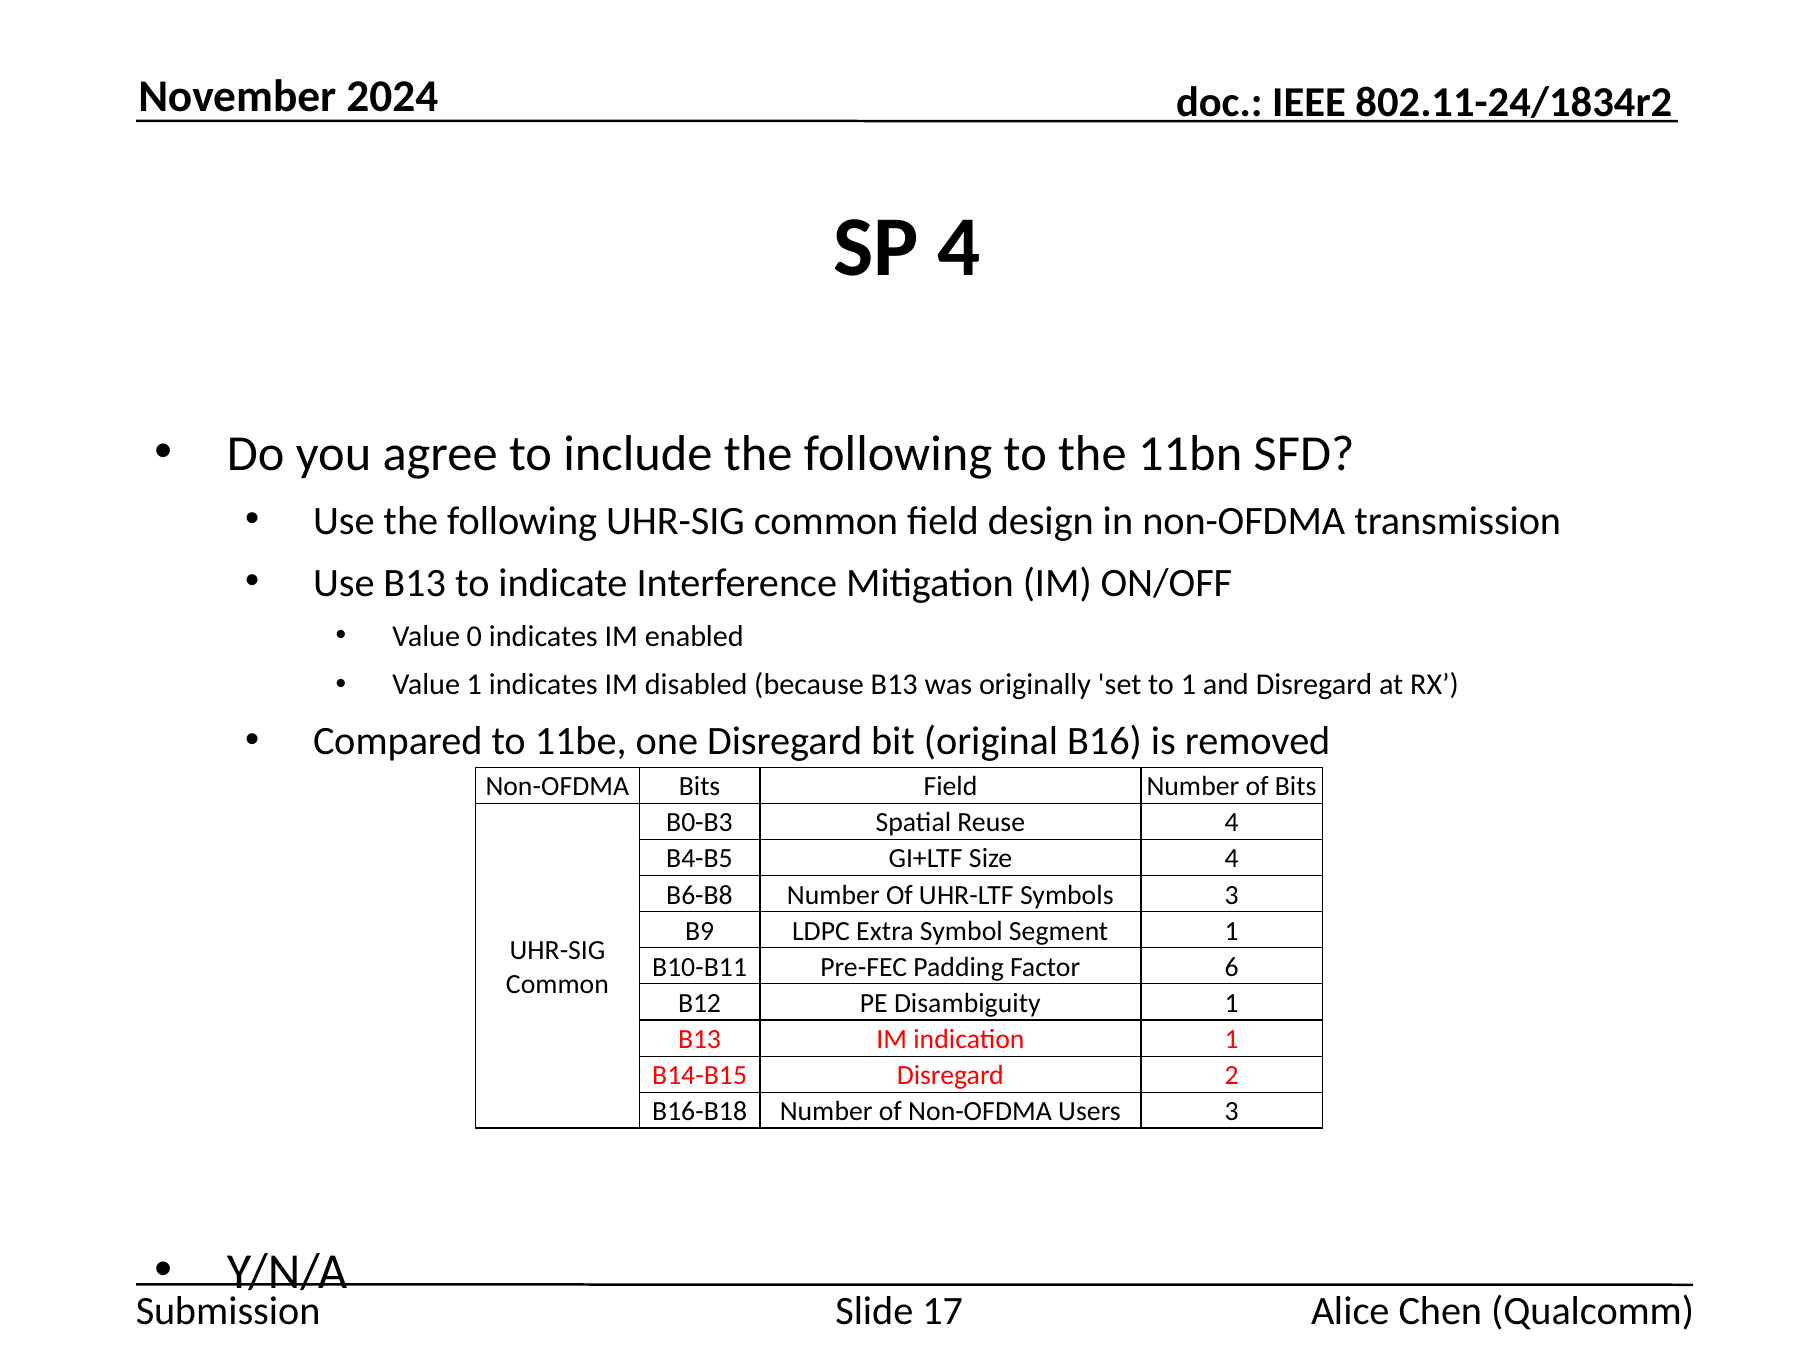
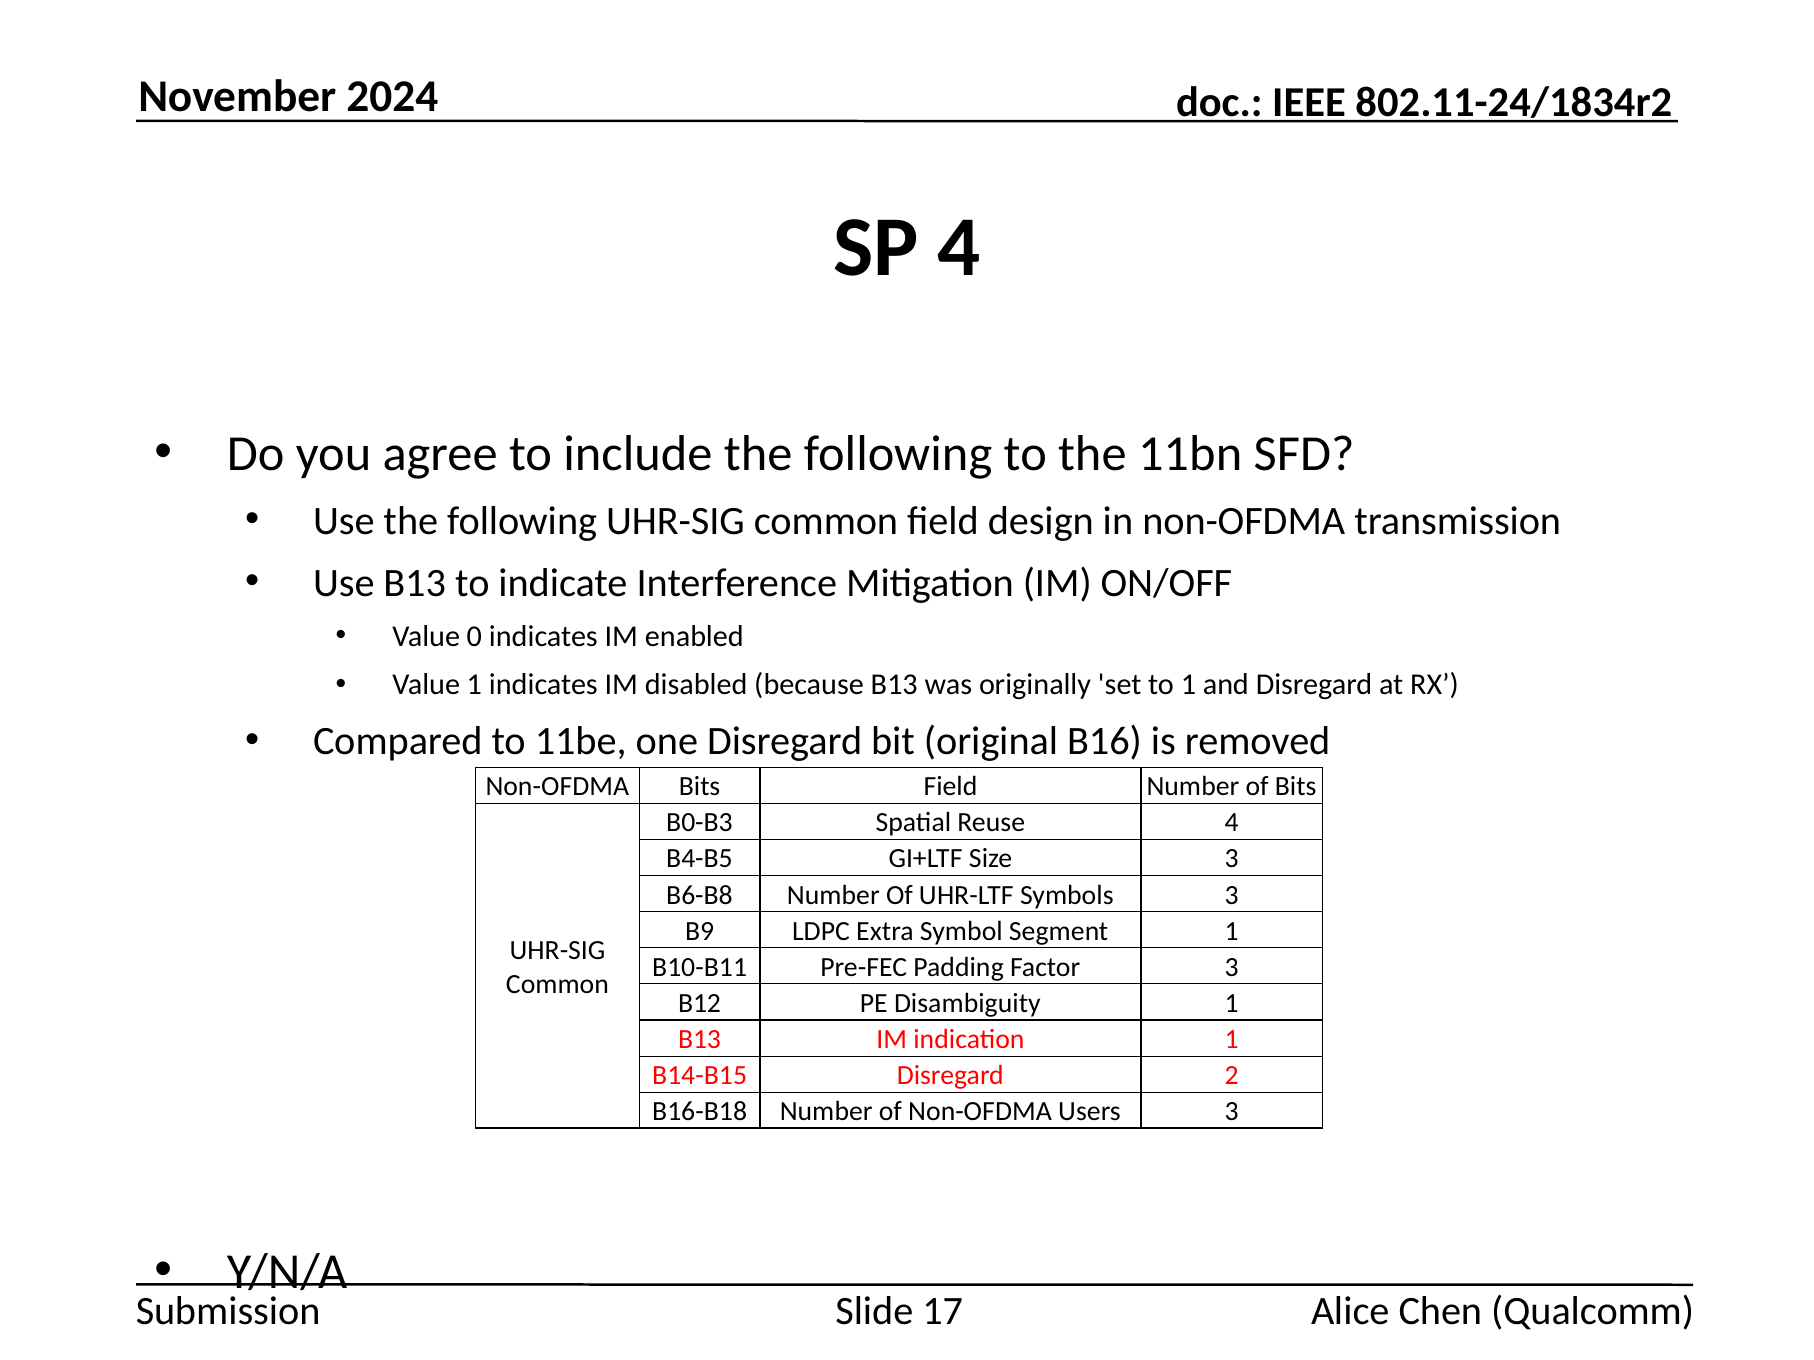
Size 4: 4 -> 3
Factor 6: 6 -> 3
